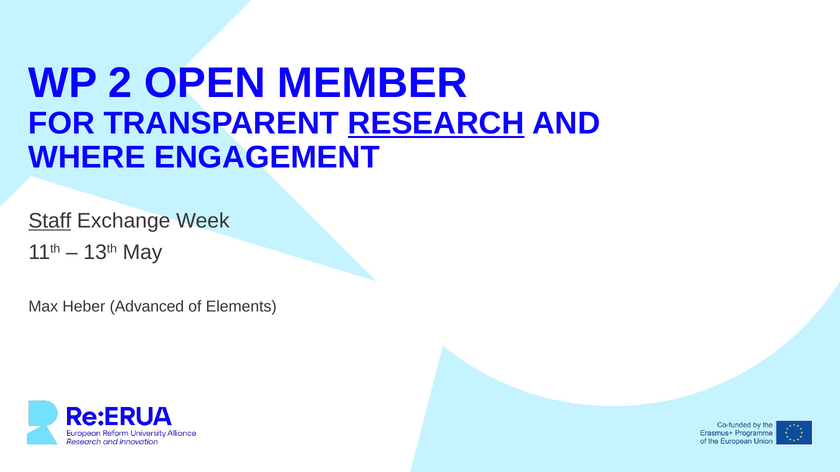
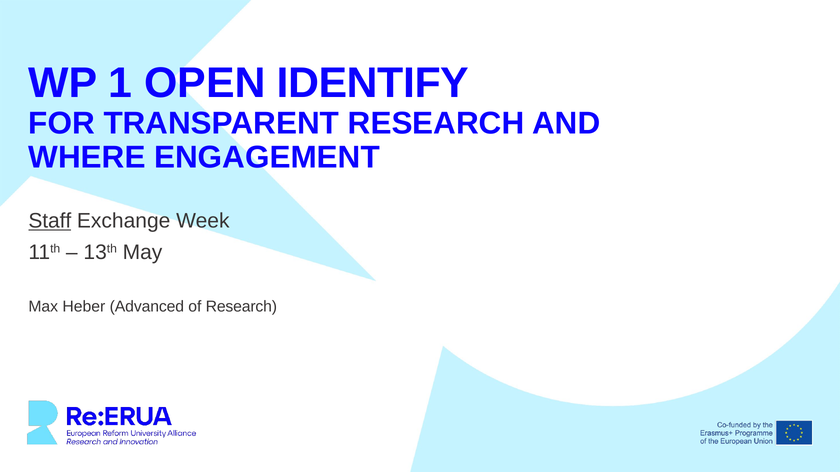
2: 2 -> 1
MEMBER: MEMBER -> IDENTIFY
RESEARCH at (436, 124) underline: present -> none
of Elements: Elements -> Research
